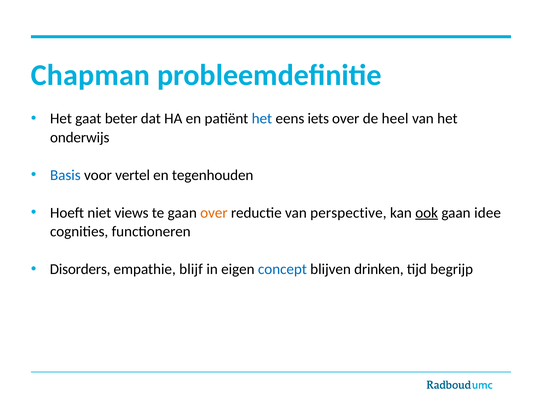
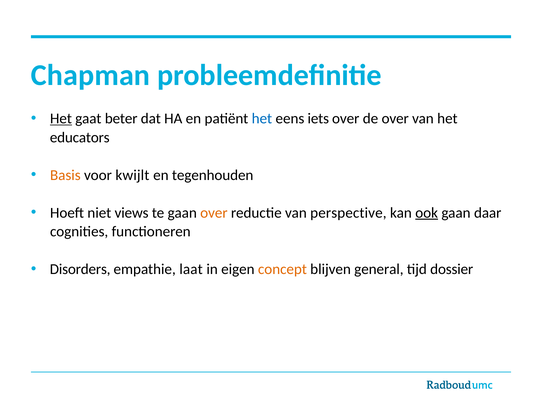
Het at (61, 118) underline: none -> present
de heel: heel -> over
onderwijs: onderwijs -> educators
Basis colour: blue -> orange
vertel: vertel -> kwijlt
idee: idee -> daar
blijf: blijf -> laat
concept colour: blue -> orange
drinken: drinken -> general
begrijp: begrijp -> dossier
